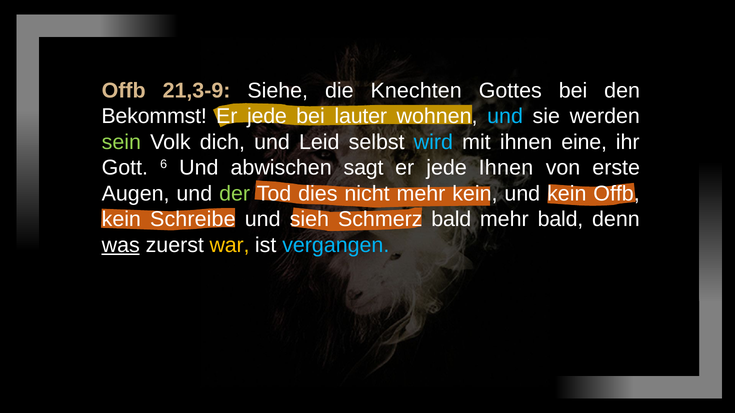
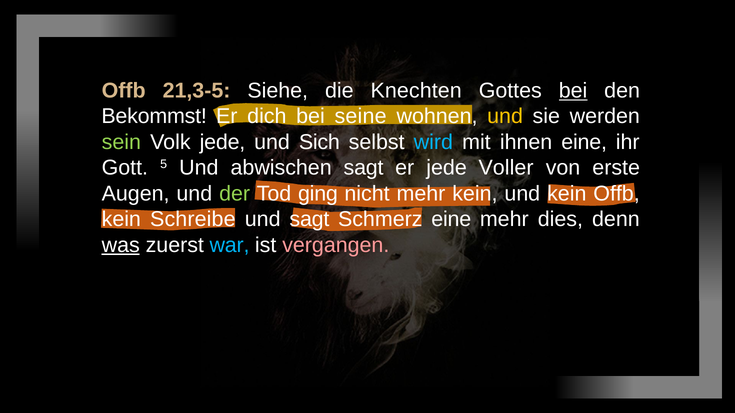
21,3-9: 21,3-9 -> 21,3-5
bei at (573, 91) underline: none -> present
jede at (267, 117): jede -> dich
lauter: lauter -> seine
und at (505, 117) colour: light blue -> yellow
Volk dich: dich -> jede
Leid: Leid -> Sich
6: 6 -> 5
jede Ihnen: Ihnen -> Voller
dies: dies -> ging
und sieh: sieh -> sagt
Schmerz bald: bald -> eine
mehr bald: bald -> dies
war colour: yellow -> light blue
vergangen colour: light blue -> pink
